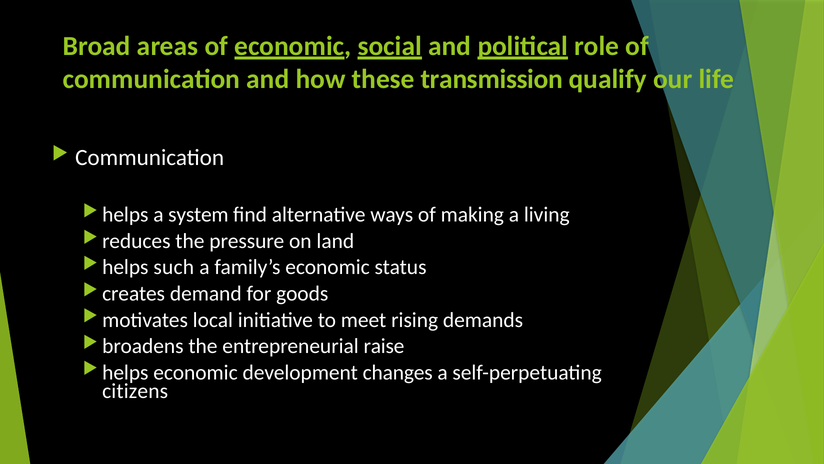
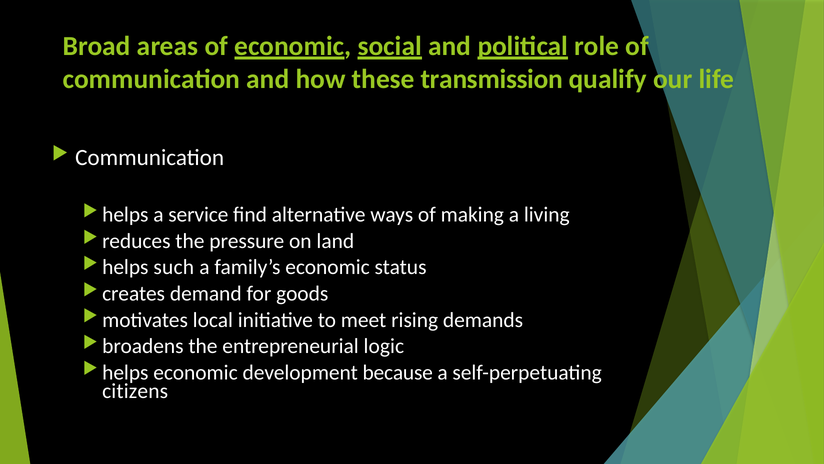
system: system -> service
raise: raise -> logic
changes: changes -> because
